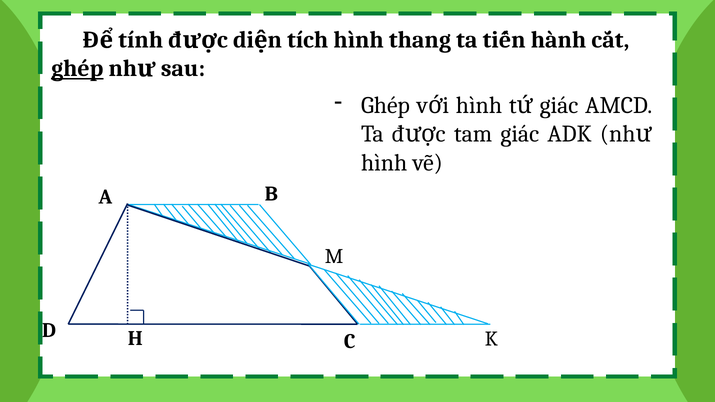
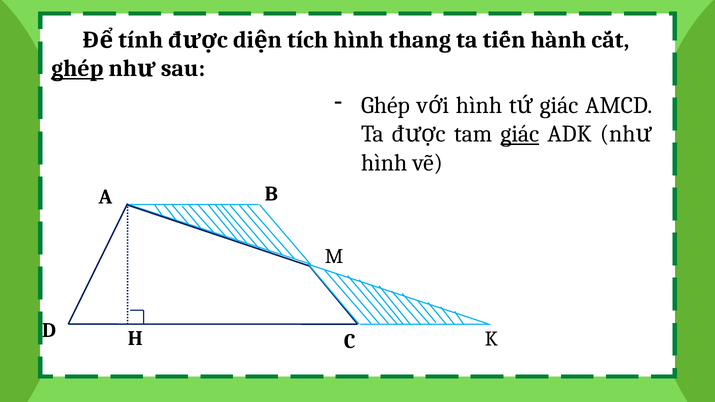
giác at (520, 134) underline: none -> present
